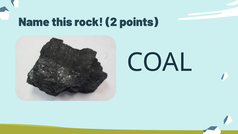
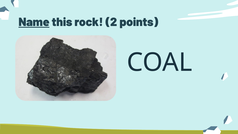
Name underline: none -> present
